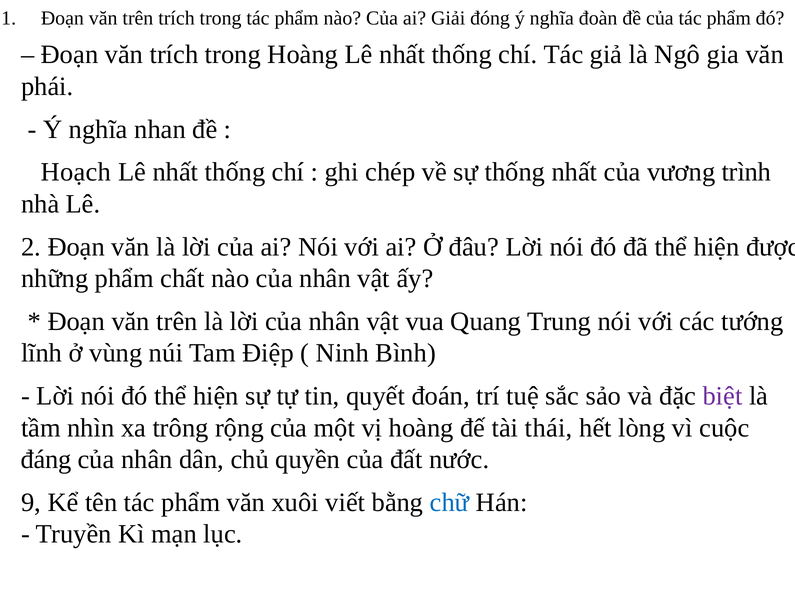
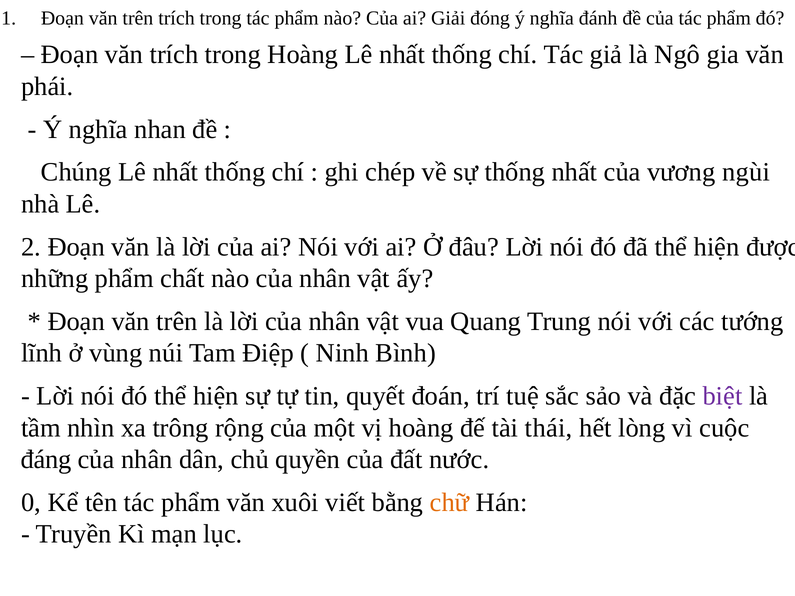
đoàn: đoàn -> đánh
Hoạch: Hoạch -> Chúng
trình: trình -> ngùi
9: 9 -> 0
chữ colour: blue -> orange
